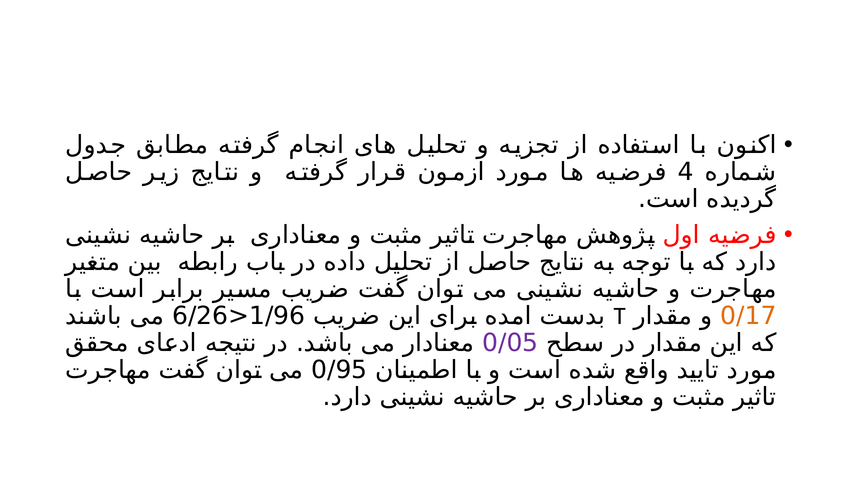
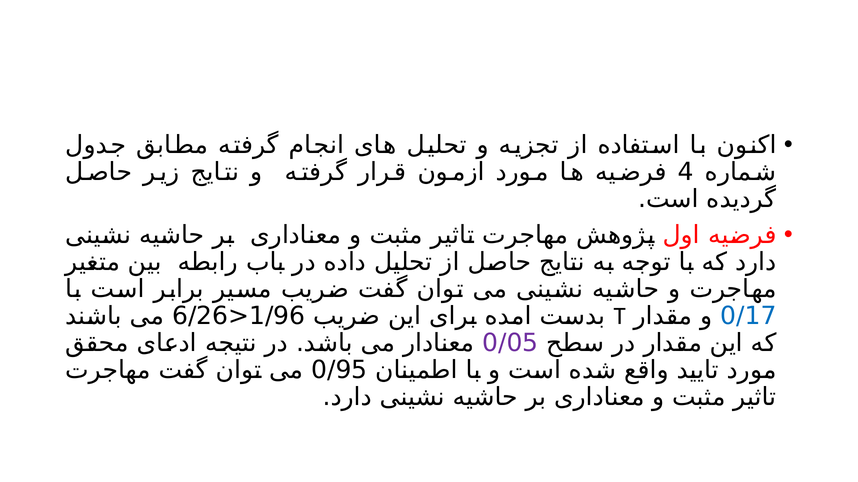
0/17 colour: orange -> blue
